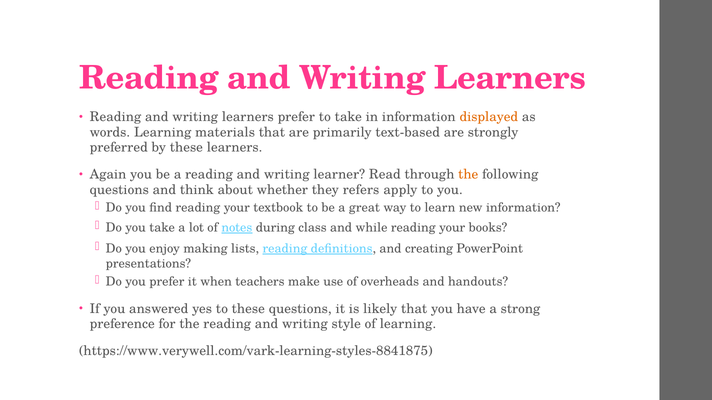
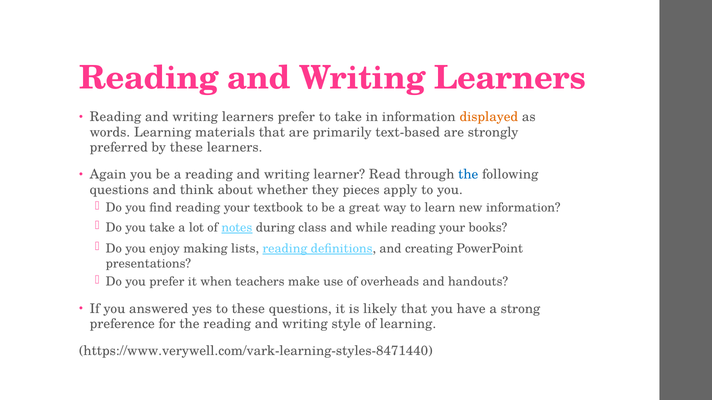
the at (468, 175) colour: orange -> blue
refers: refers -> pieces
https://www.verywell.com/vark-learning-styles-8841875: https://www.verywell.com/vark-learning-styles-8841875 -> https://www.verywell.com/vark-learning-styles-8471440
